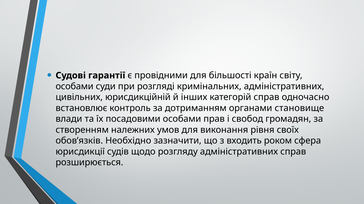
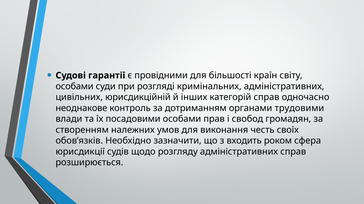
встановлює: встановлює -> неоднакове
становище: становище -> трудовими
рівня: рівня -> честь
